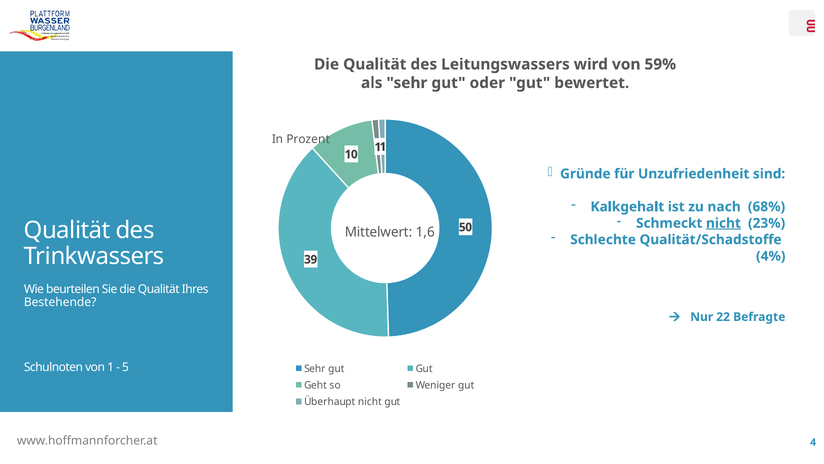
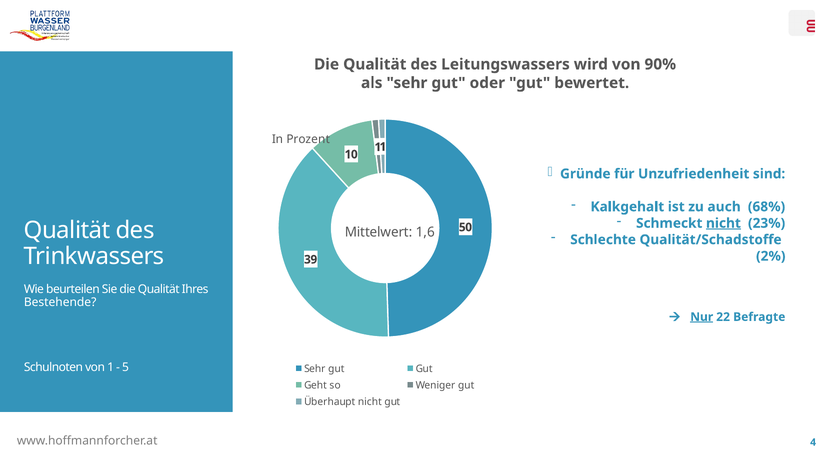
59%: 59% -> 90%
nach: nach -> auch
4%: 4% -> 2%
Nur underline: none -> present
